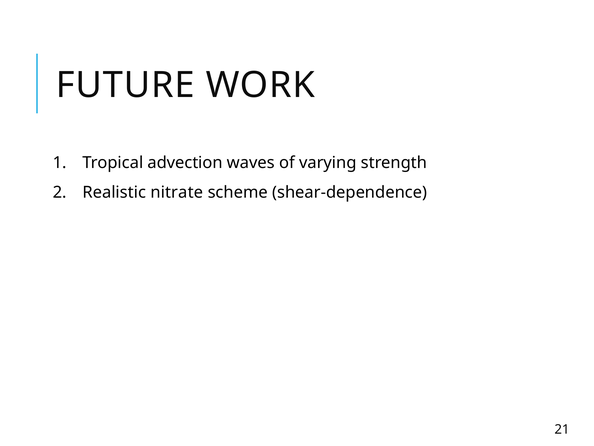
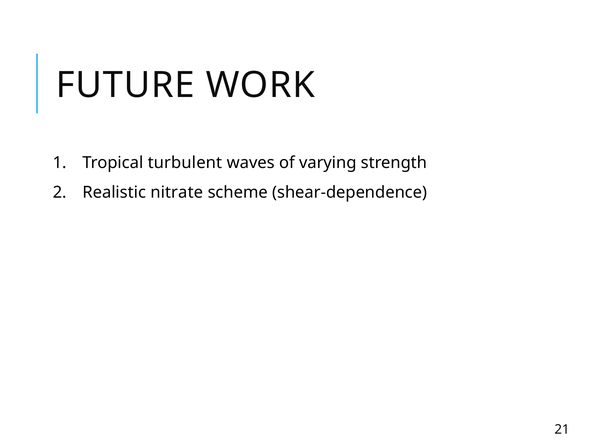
advection: advection -> turbulent
